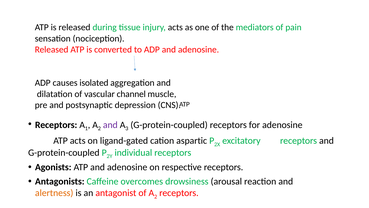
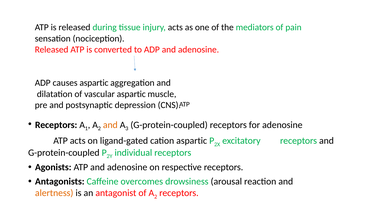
causes isolated: isolated -> aspartic
vascular channel: channel -> aspartic
and at (110, 125) colour: purple -> orange
